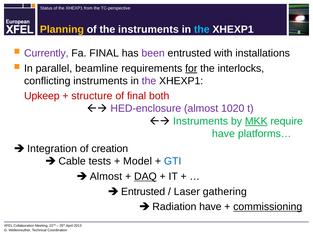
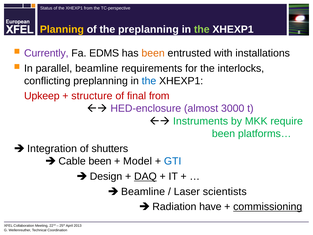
the instruments: instruments -> preplanning
the at (202, 29) colour: light blue -> light green
Fa FINAL: FINAL -> EDMS
been at (153, 53) colour: purple -> orange
for underline: present -> none
conflicting instruments: instruments -> preplanning
the at (149, 81) colour: purple -> blue
final both: both -> from
1020: 1020 -> 3000
MKK underline: present -> none
have at (223, 133): have -> been
creation: creation -> shutters
Cable tests: tests -> been
Almost at (106, 176): Almost -> Design
Entrusted at (143, 191): Entrusted -> Beamline
gathering: gathering -> scientists
